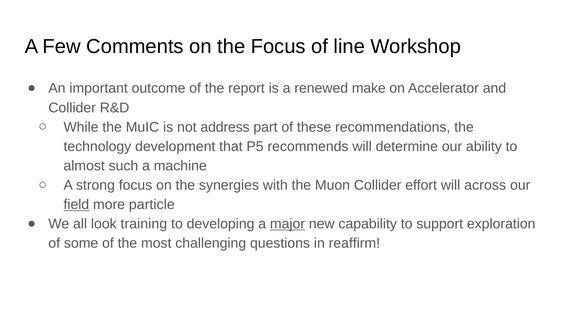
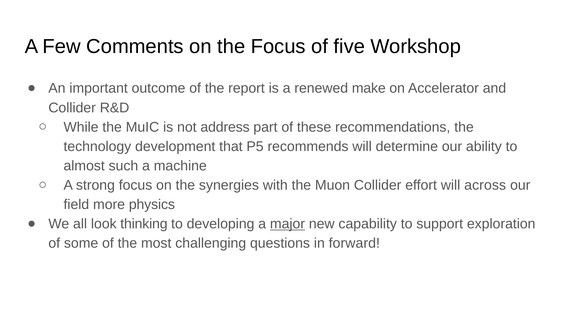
line: line -> five
field underline: present -> none
particle: particle -> physics
training: training -> thinking
reaffirm: reaffirm -> forward
